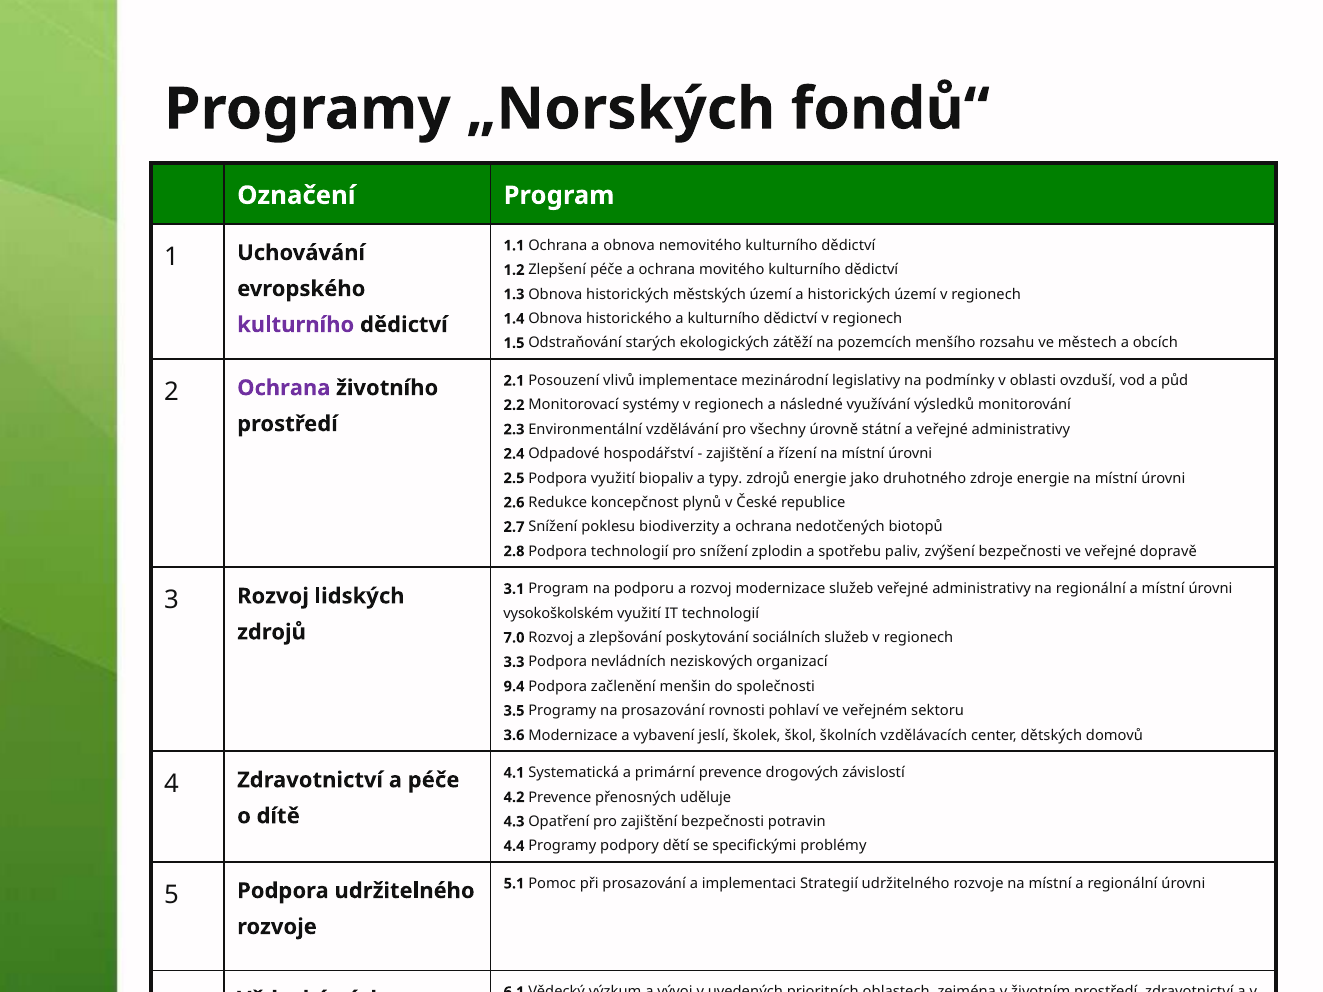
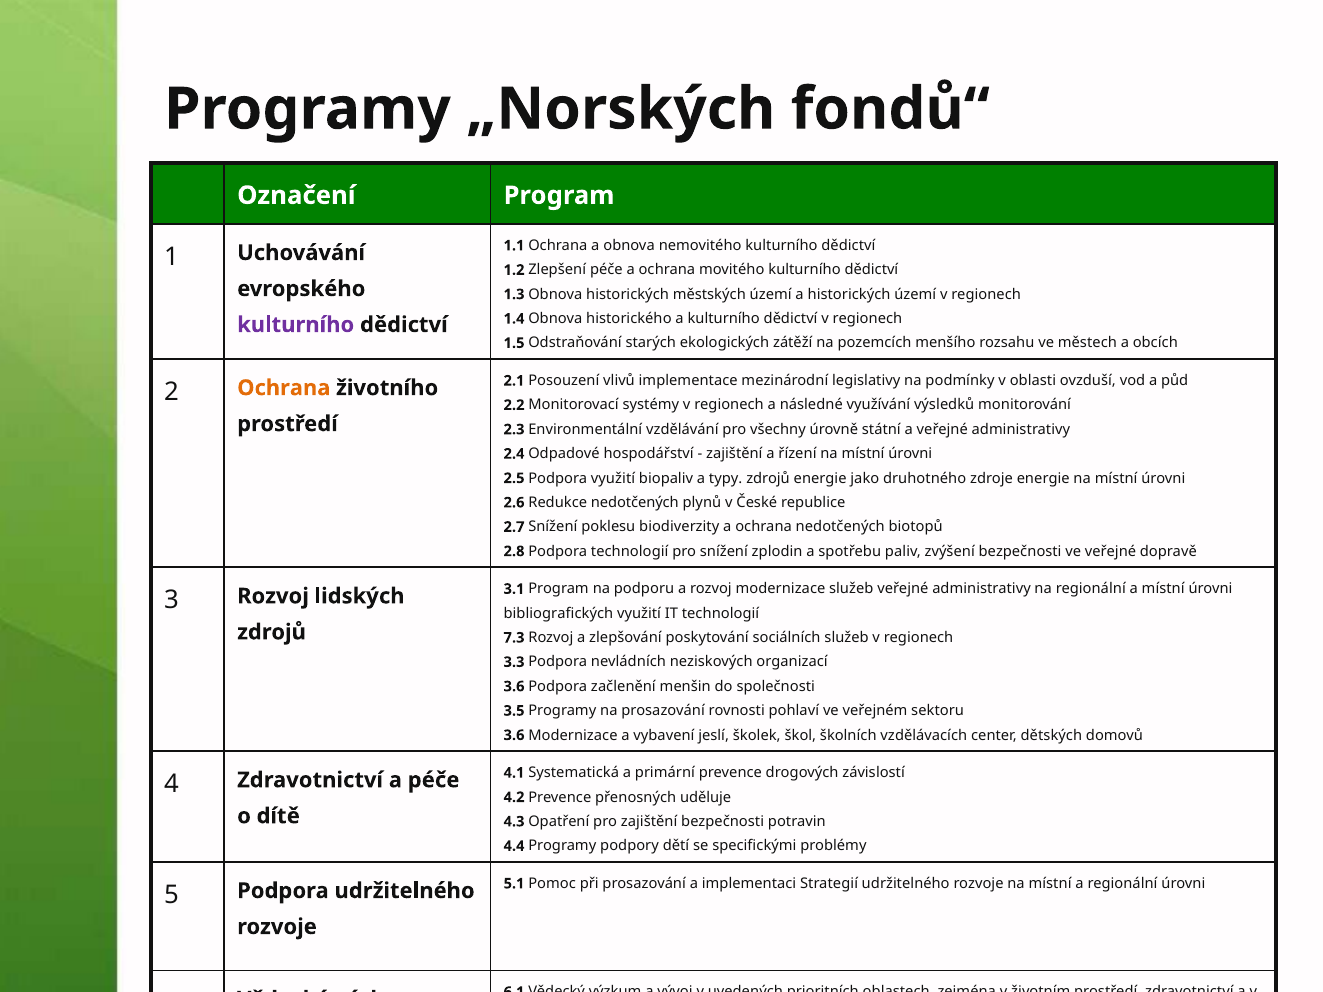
Ochrana at (284, 388) colour: purple -> orange
Redukce koncepčnost: koncepčnost -> nedotčených
vysokoškolském: vysokoškolském -> bibliografických
7.0: 7.0 -> 7.3
9.4 at (514, 687): 9.4 -> 3.6
